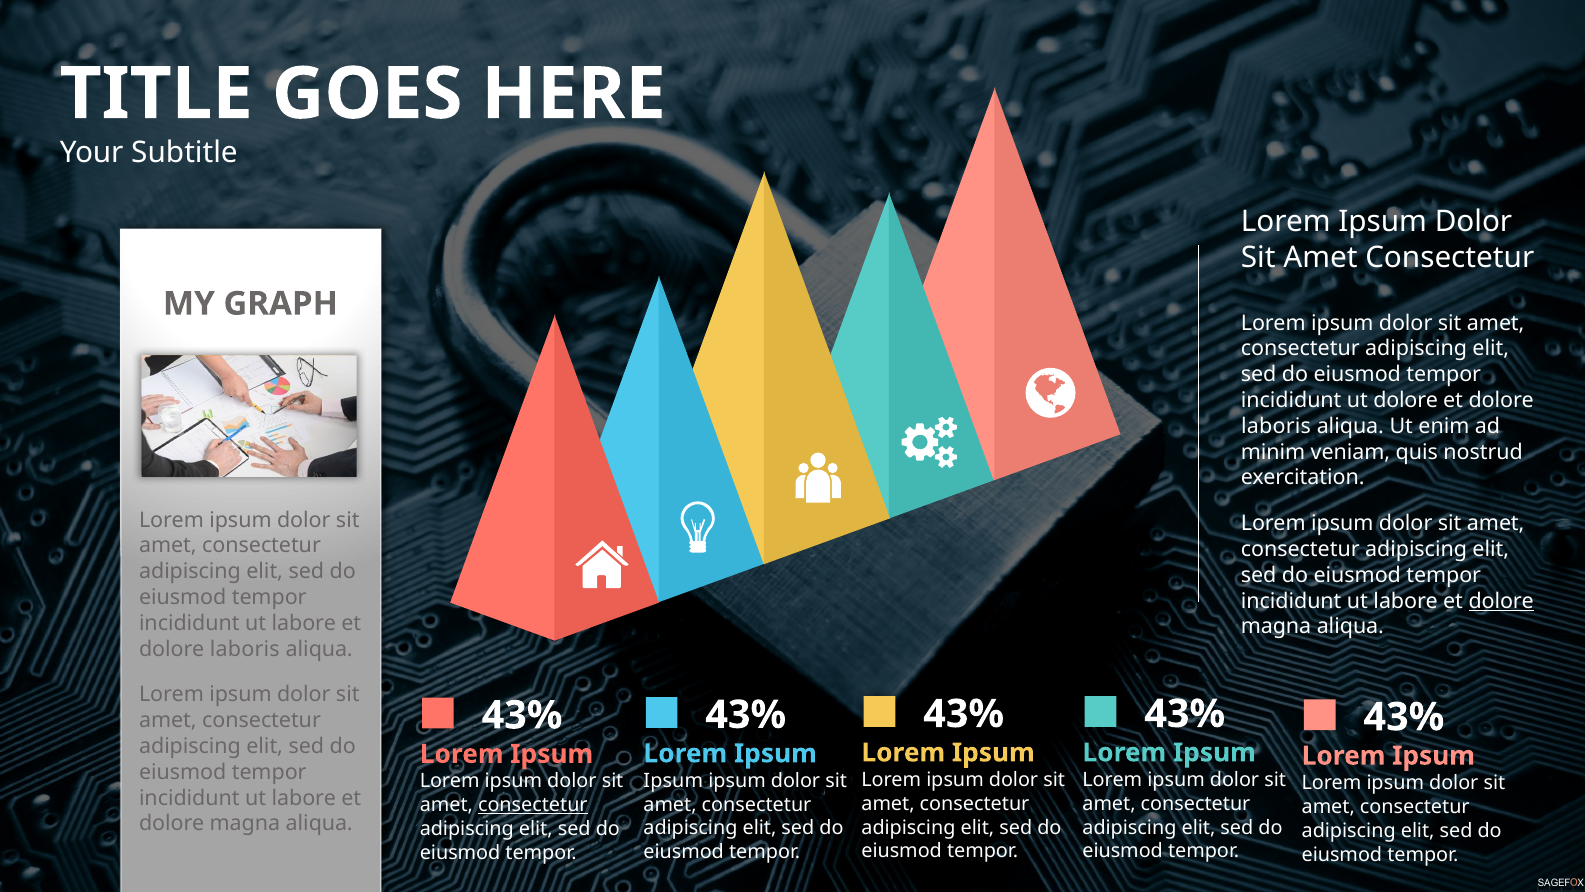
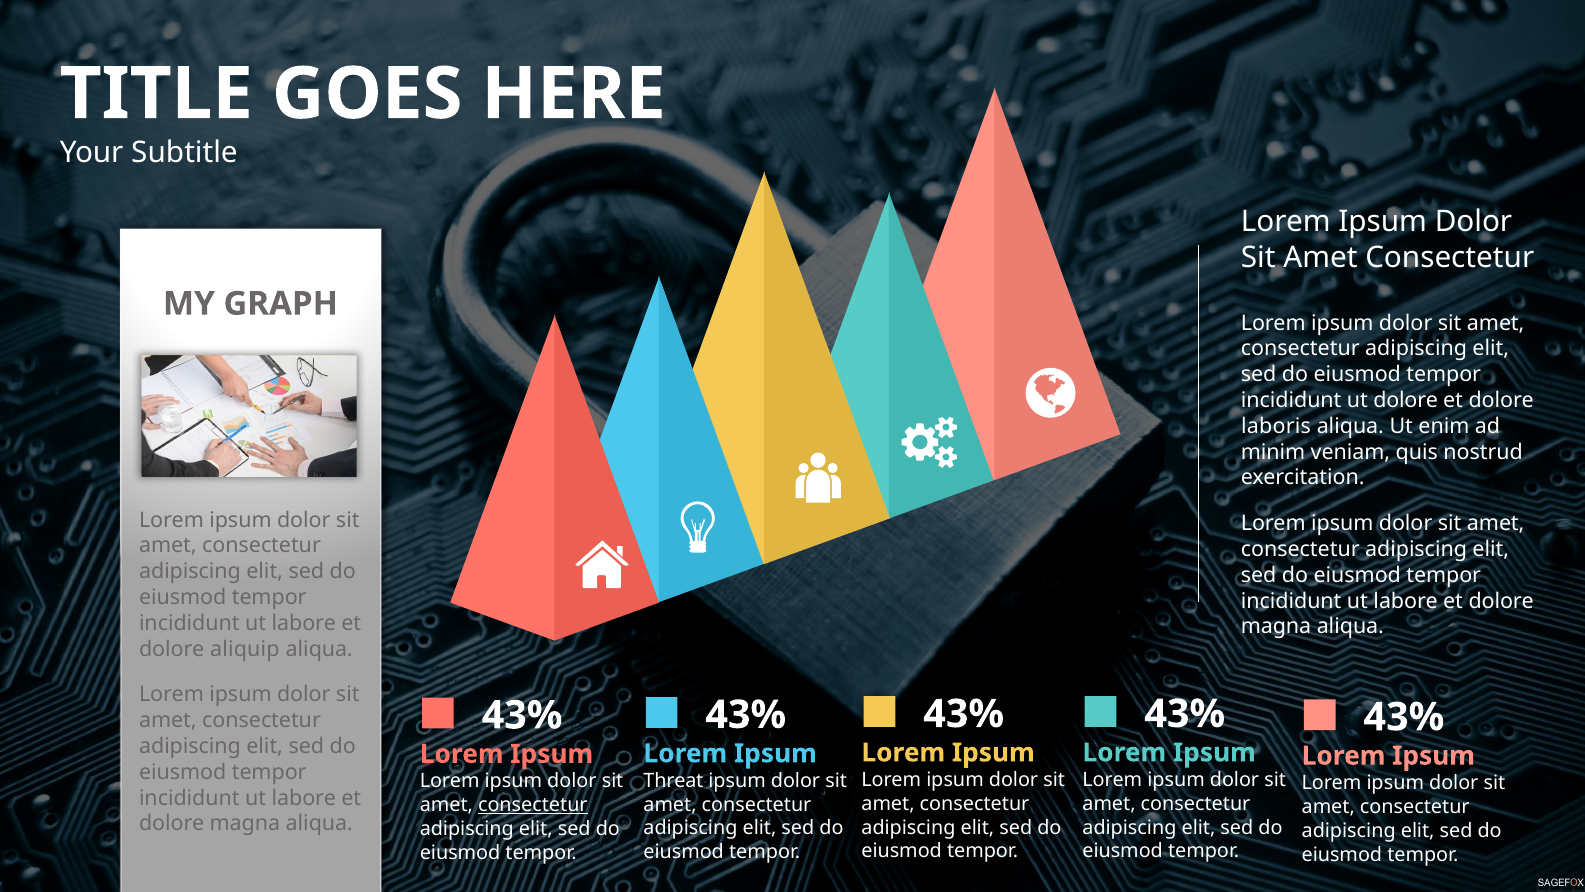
dolore at (1501, 601) underline: present -> none
laboris at (245, 649): laboris -> aliquip
Ipsum at (673, 780): Ipsum -> Threat
